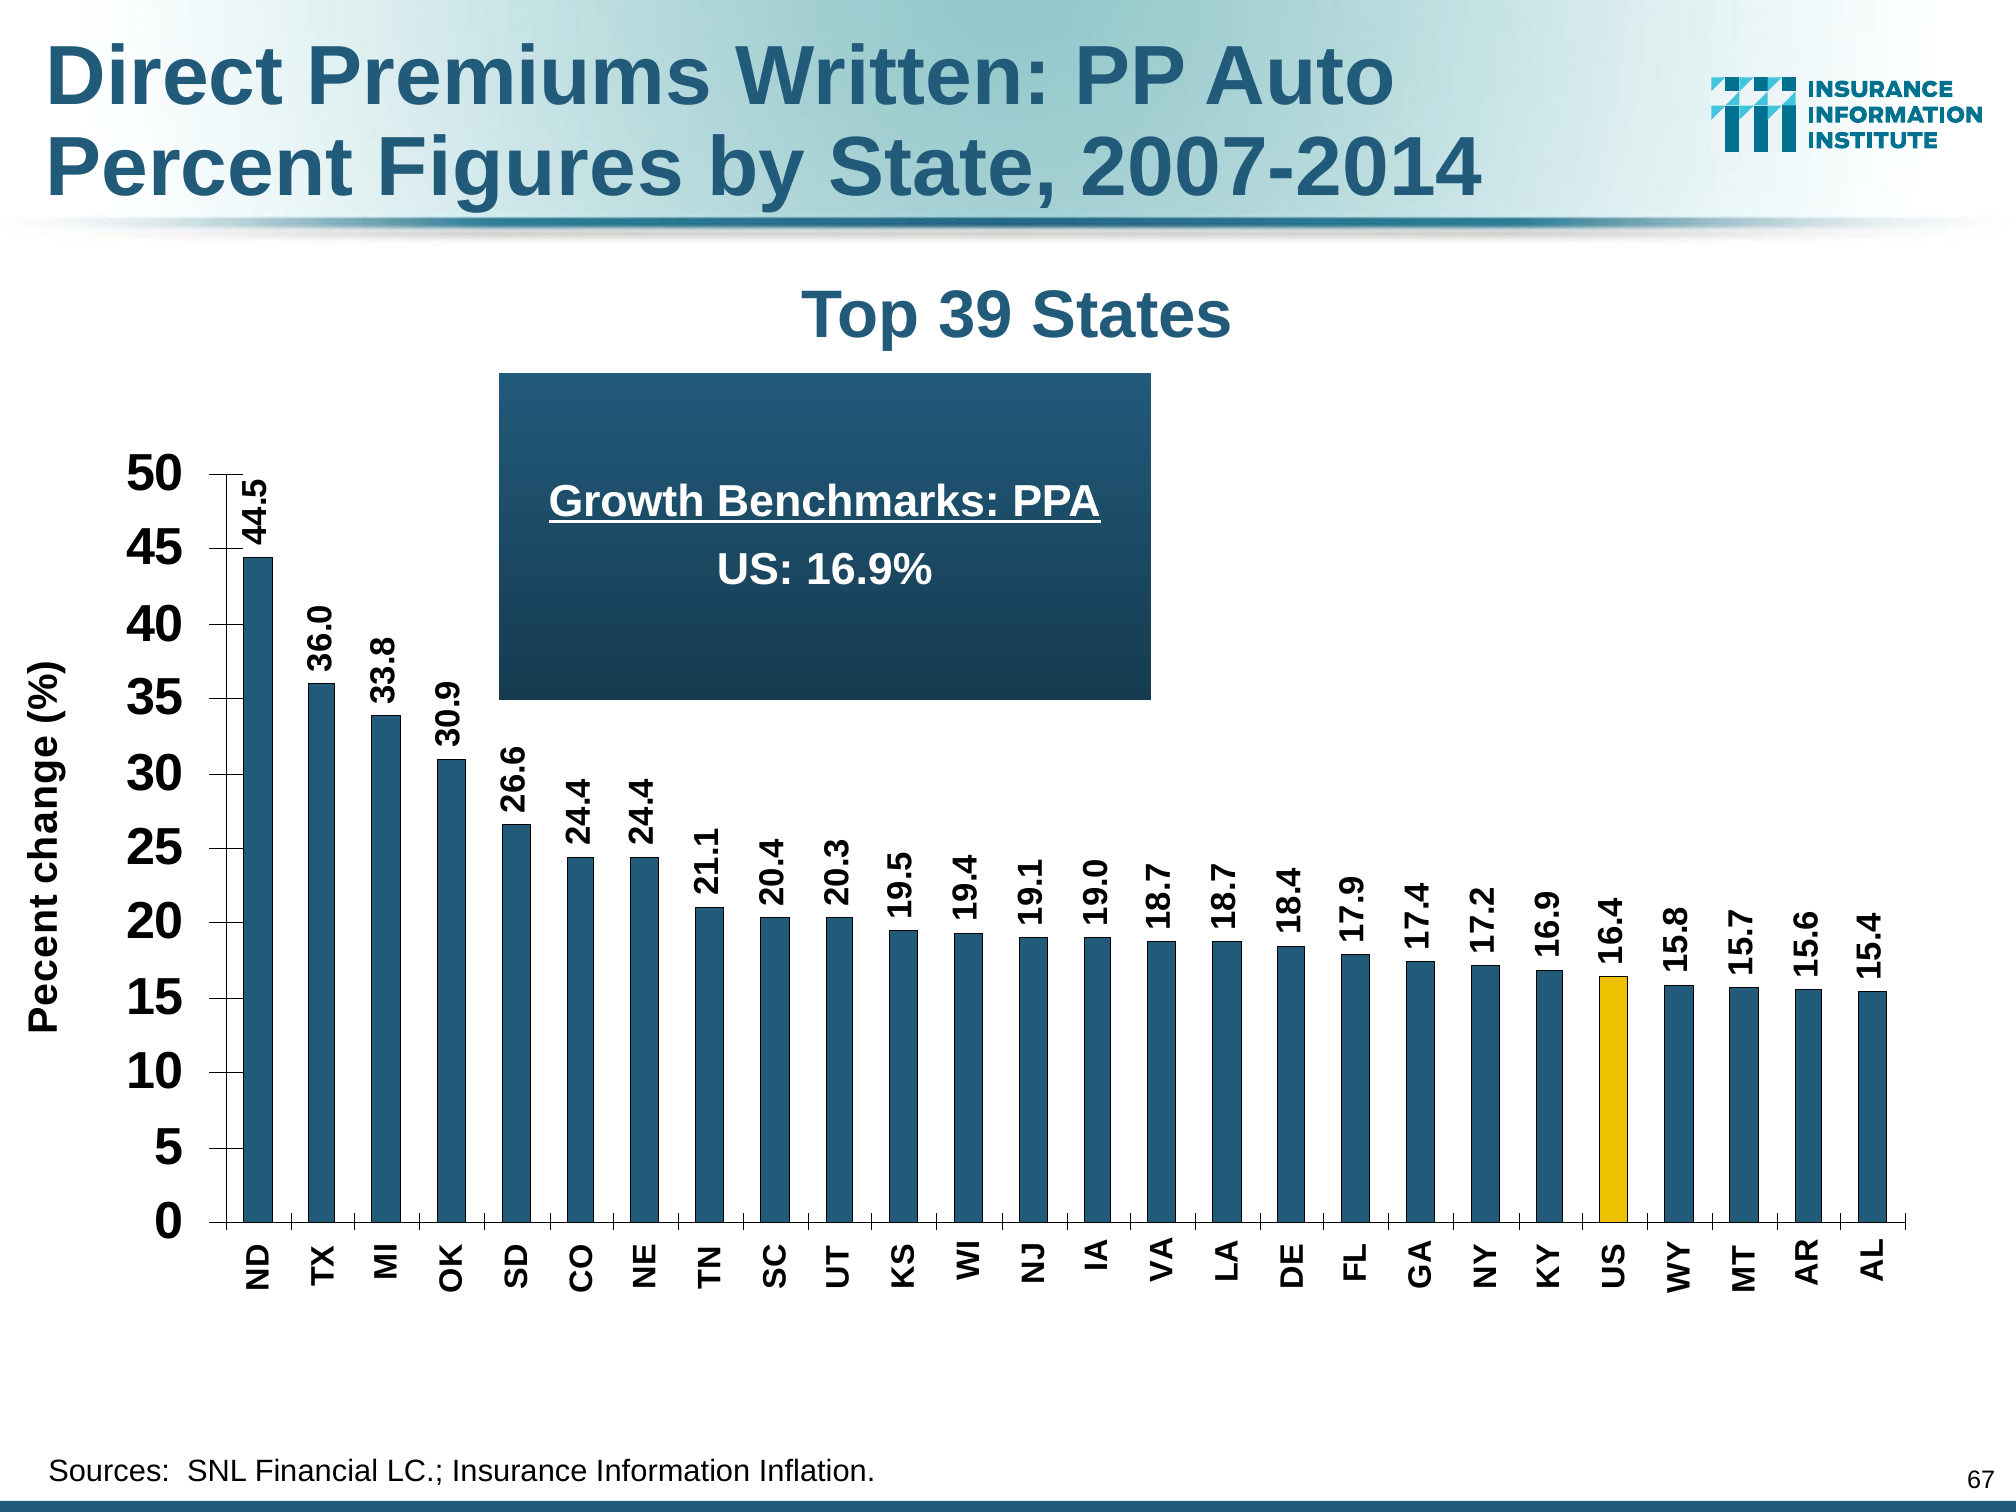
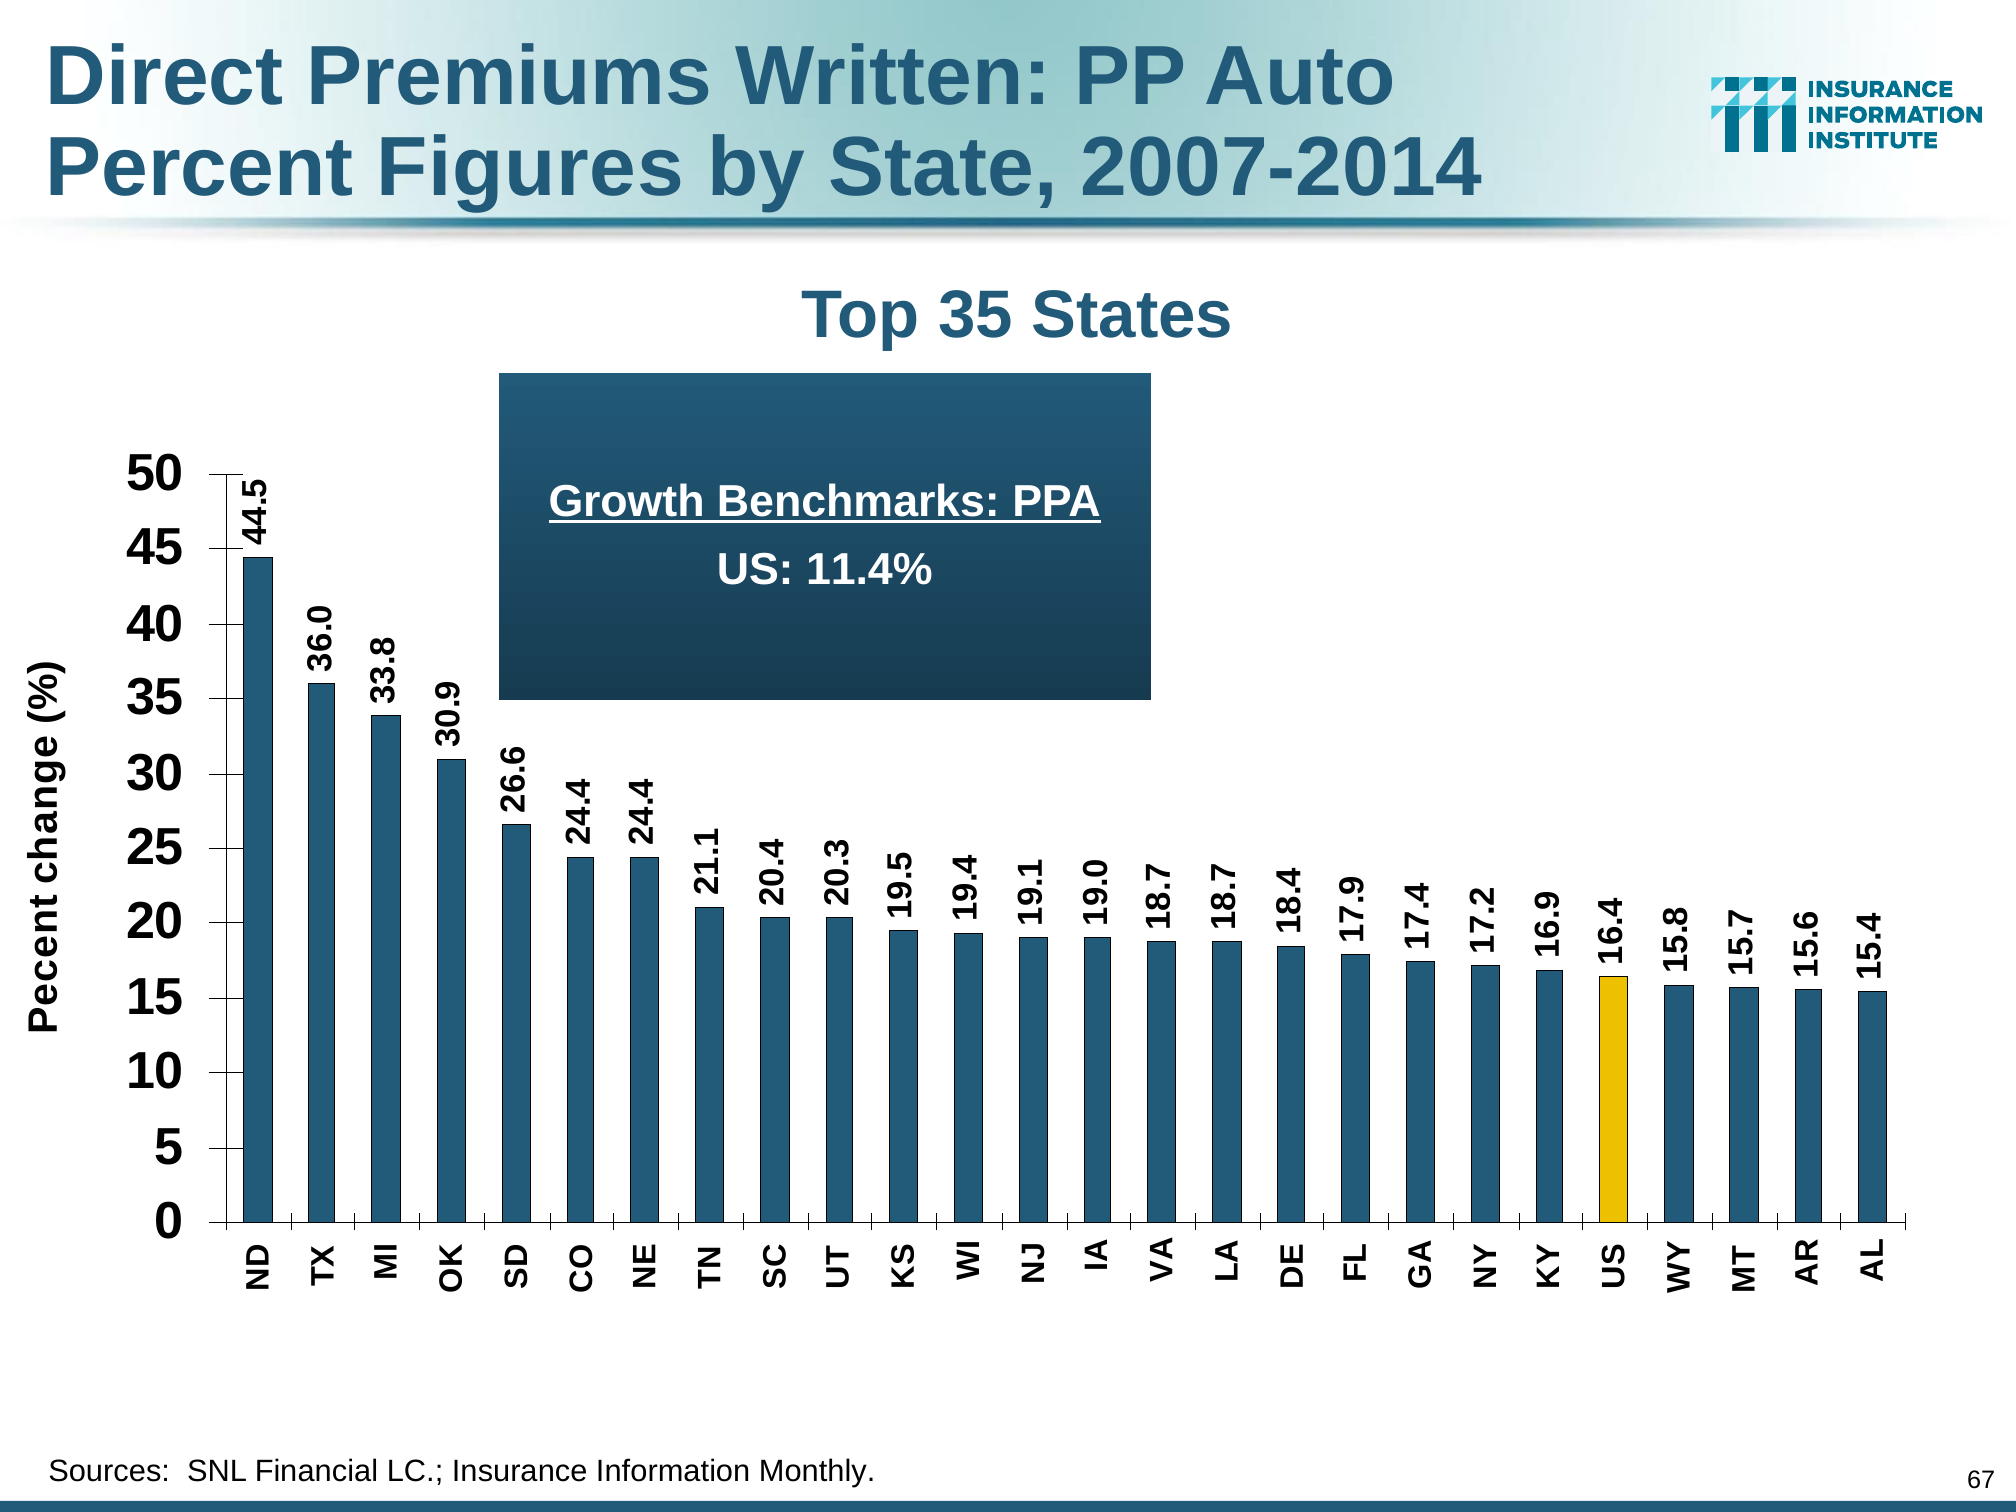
Top 39: 39 -> 35
16.9%: 16.9% -> 11.4%
Inflation: Inflation -> Monthly
